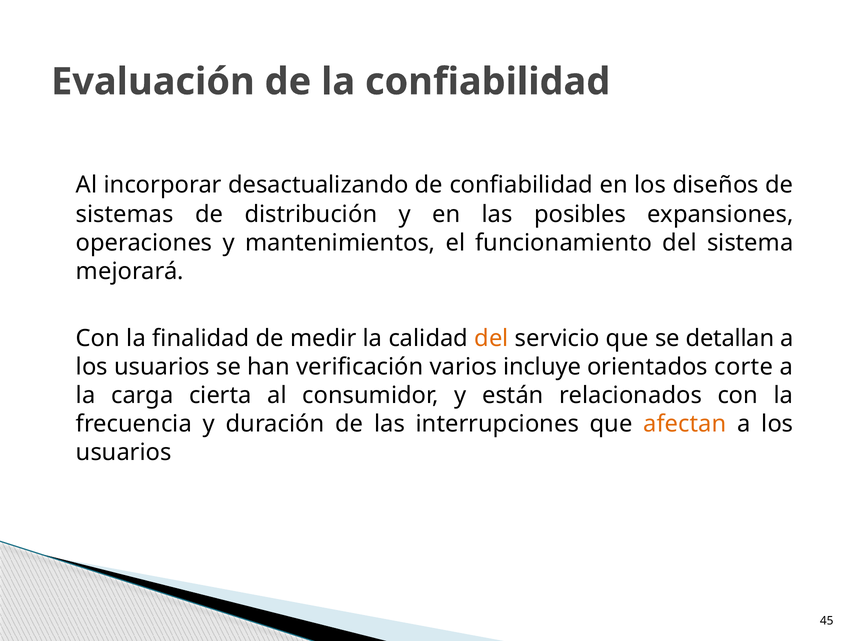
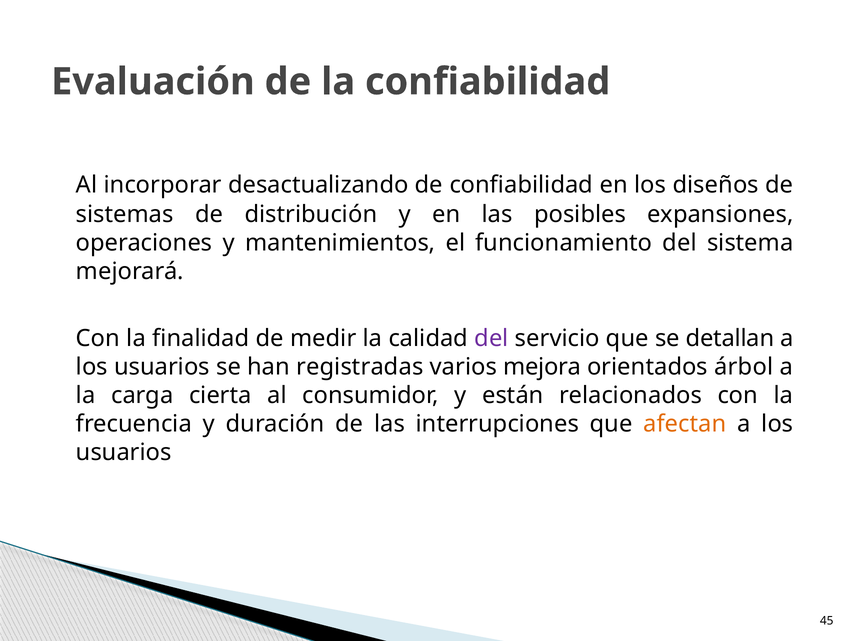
del at (491, 338) colour: orange -> purple
verificación: verificación -> registradas
incluye: incluye -> mejora
corte: corte -> árbol
